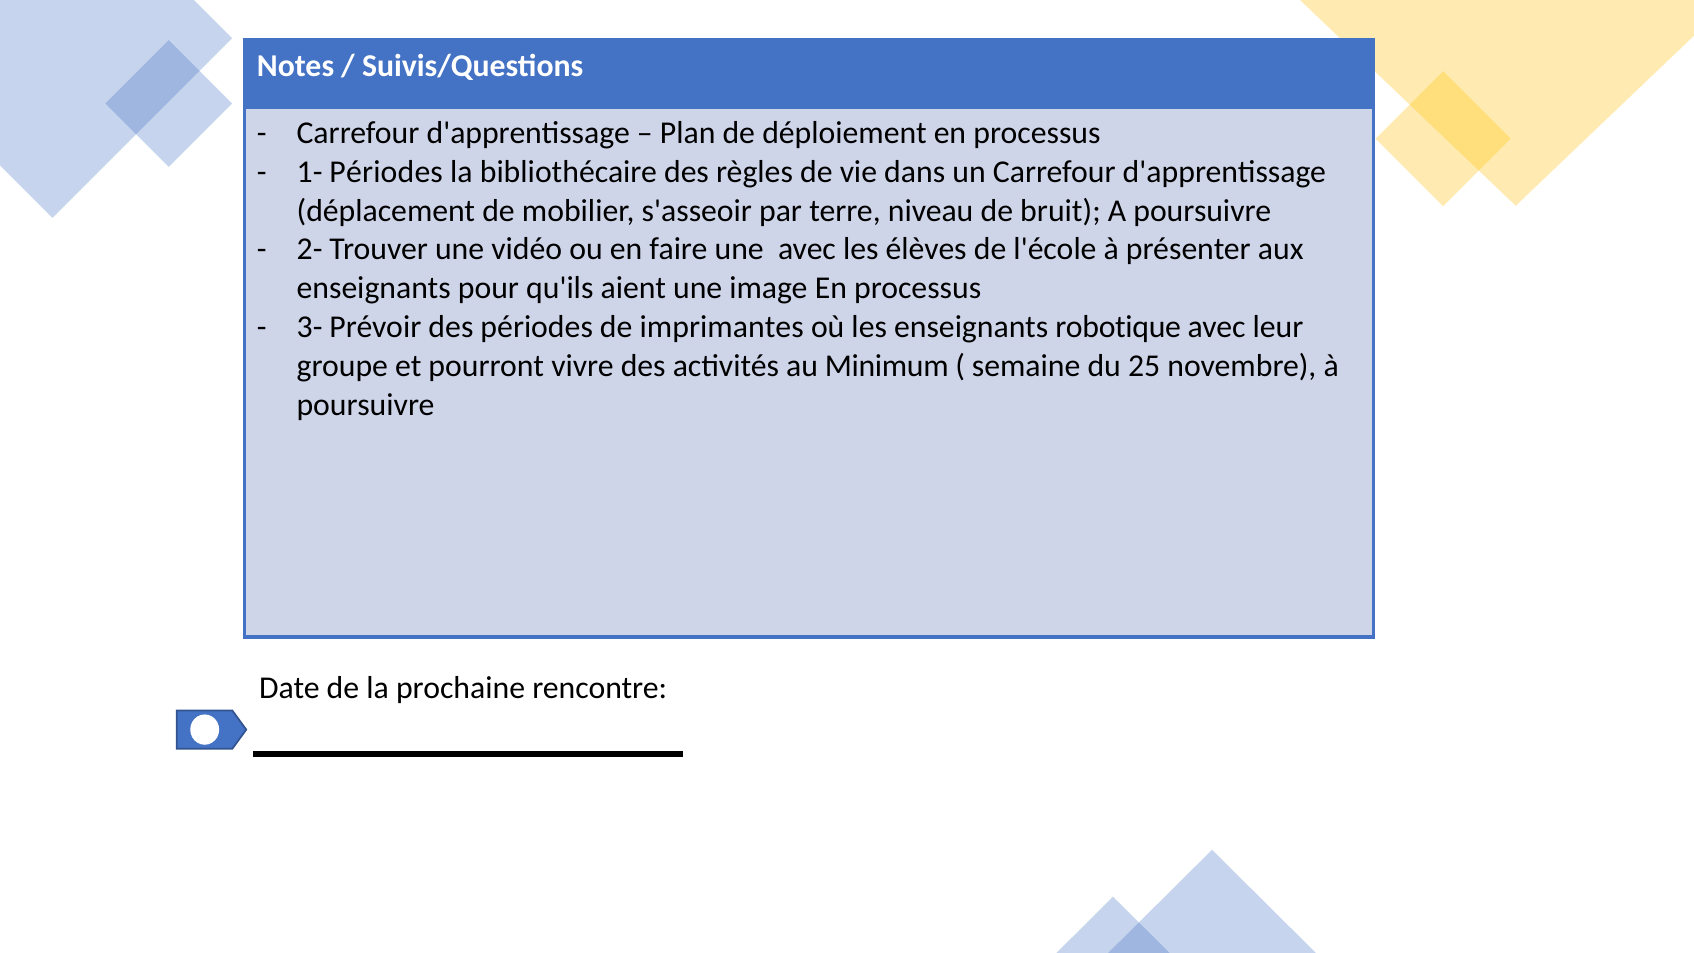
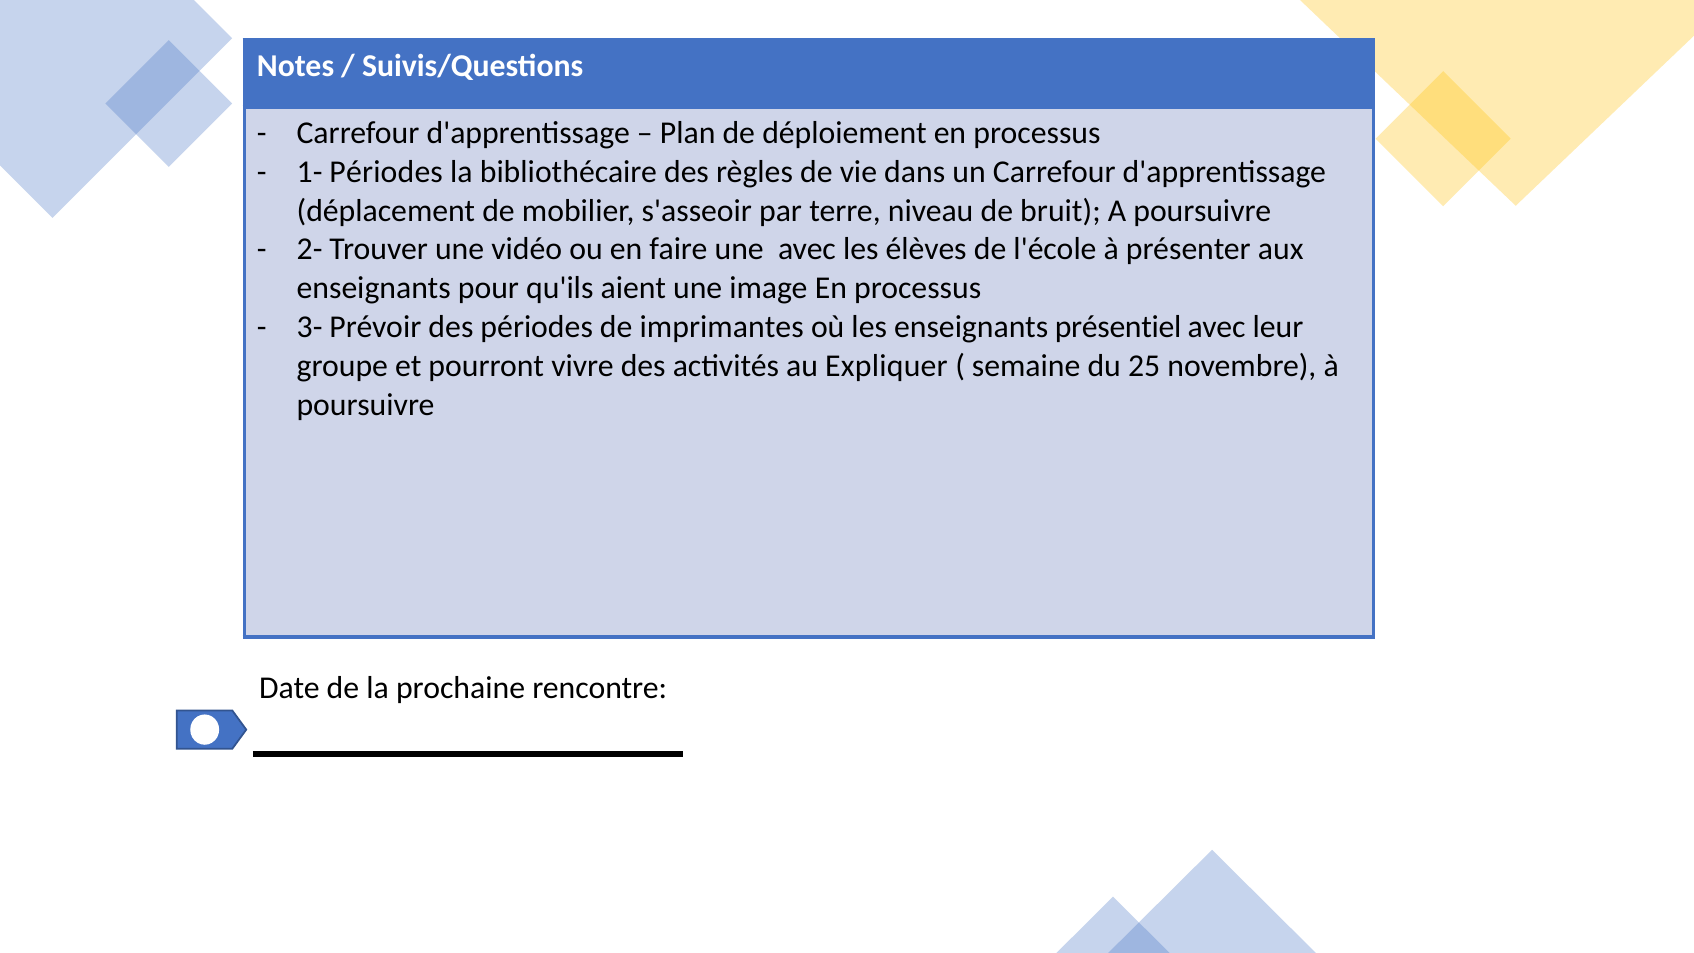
robotique: robotique -> présentiel
Minimum: Minimum -> Expliquer
